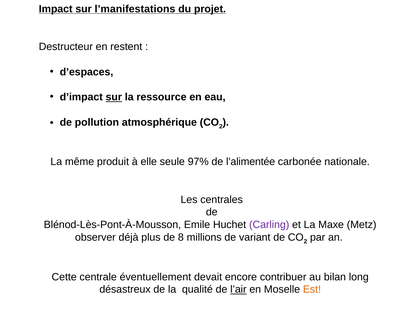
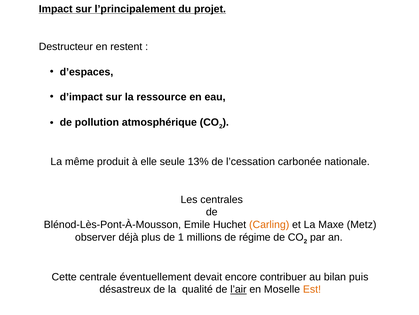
l’manifestations: l’manifestations -> l’principalement
sur at (114, 97) underline: present -> none
97%: 97% -> 13%
l’alimentée: l’alimentée -> l’cessation
Carling colour: purple -> orange
8: 8 -> 1
variant: variant -> régime
long: long -> puis
